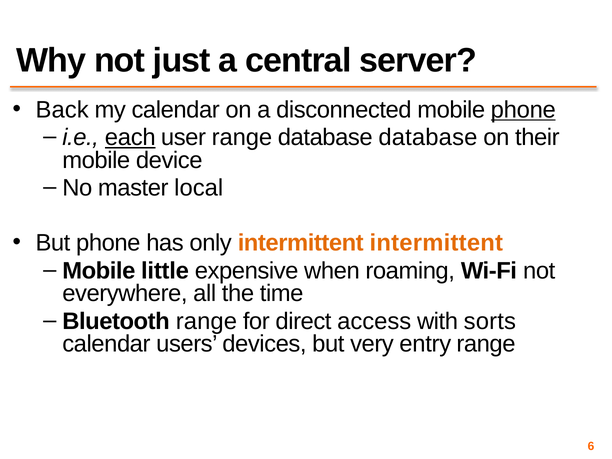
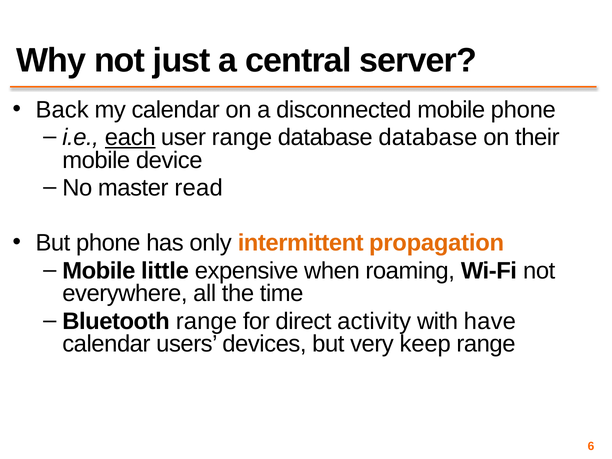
phone at (523, 110) underline: present -> none
local: local -> read
intermittent intermittent: intermittent -> propagation
access: access -> activity
sorts: sorts -> have
entry: entry -> keep
